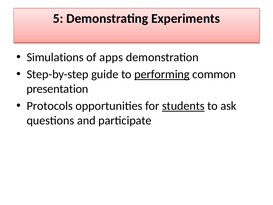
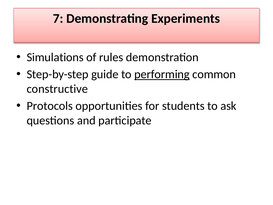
5: 5 -> 7
apps: apps -> rules
presentation: presentation -> constructive
students underline: present -> none
